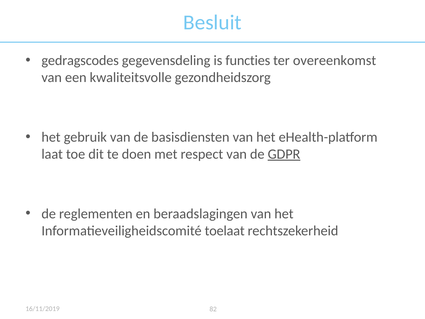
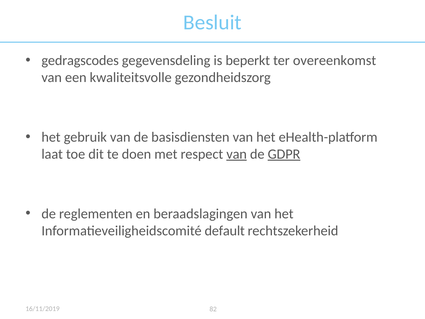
functies: functies -> beperkt
van at (237, 154) underline: none -> present
toelaat: toelaat -> default
